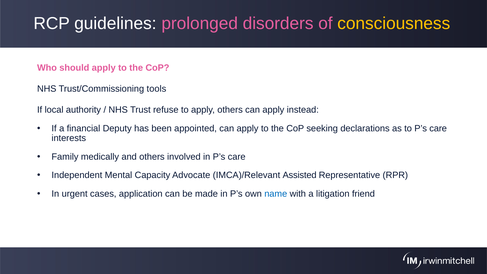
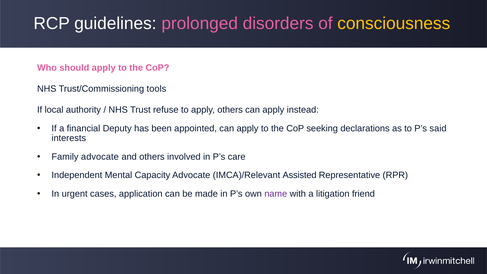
to P’s care: care -> said
Family medically: medically -> advocate
name colour: blue -> purple
